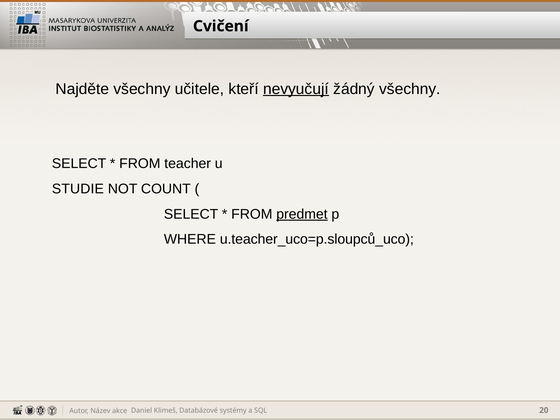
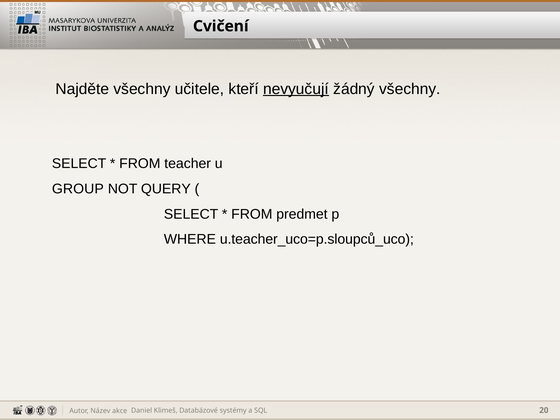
STUDIE: STUDIE -> GROUP
COUNT: COUNT -> QUERY
predmet underline: present -> none
